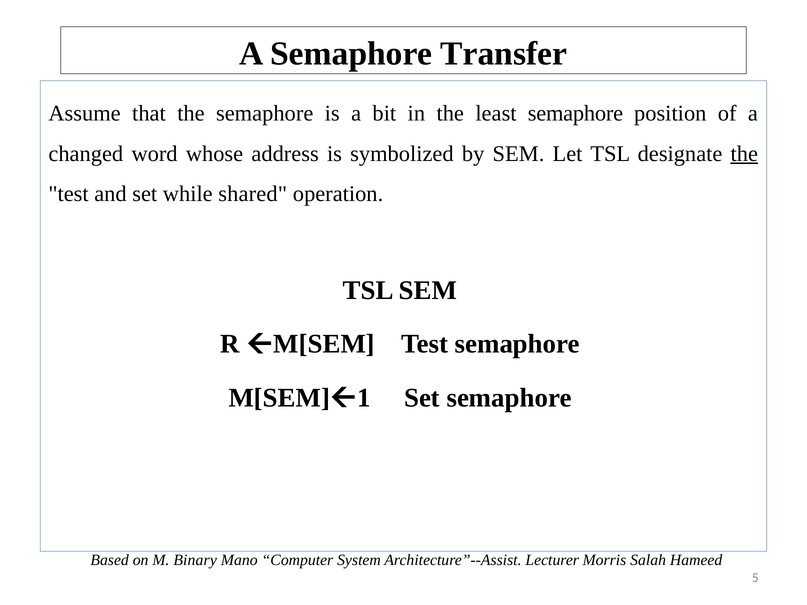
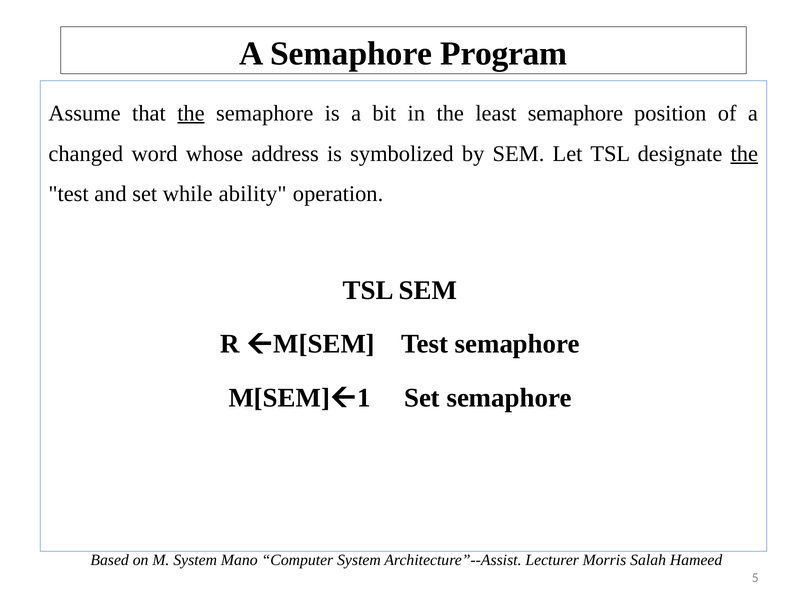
Transfer: Transfer -> Program
the at (191, 113) underline: none -> present
shared: shared -> ability
M Binary: Binary -> System
